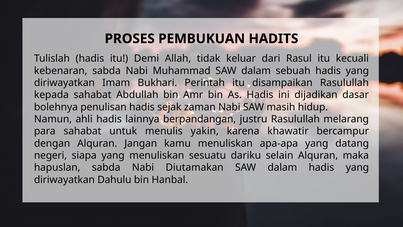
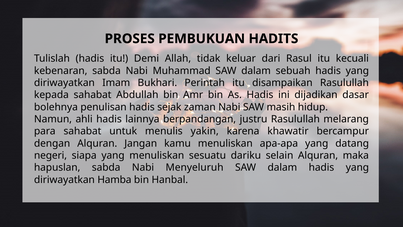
Diutamakan: Diutamakan -> Menyeluruh
Dahulu: Dahulu -> Hamba
